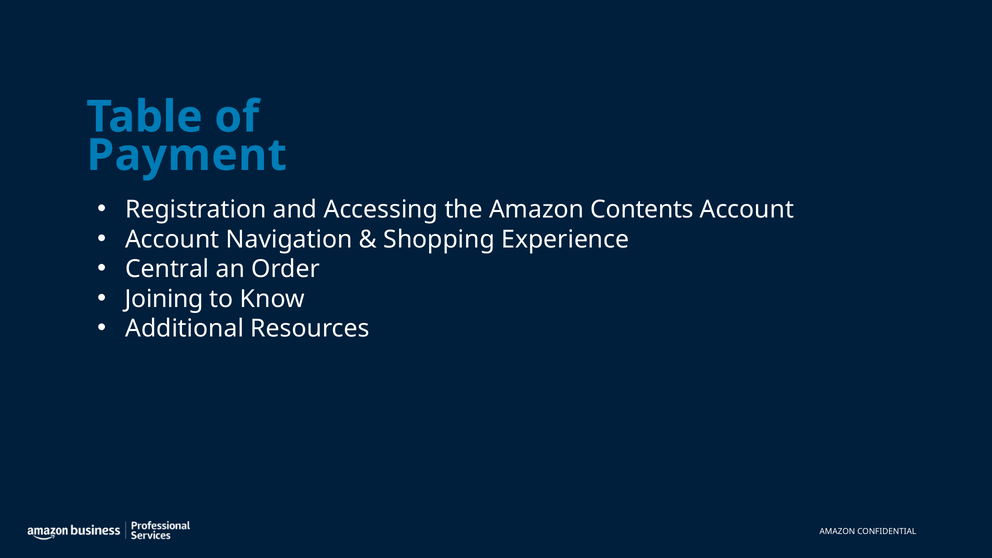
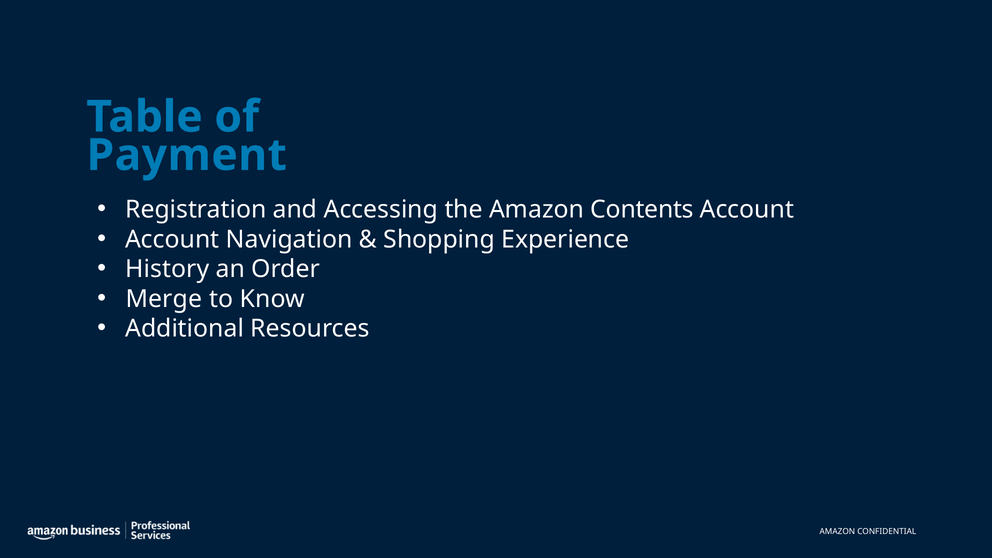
Central: Central -> History
Joining: Joining -> Merge
